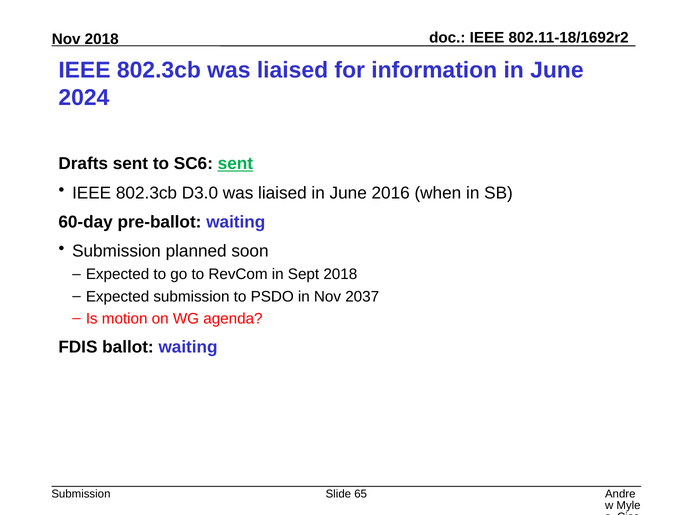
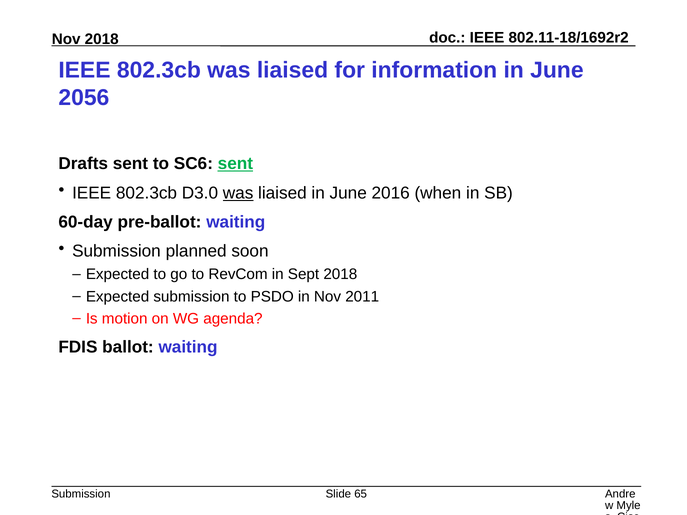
2024: 2024 -> 2056
was at (238, 193) underline: none -> present
2037: 2037 -> 2011
